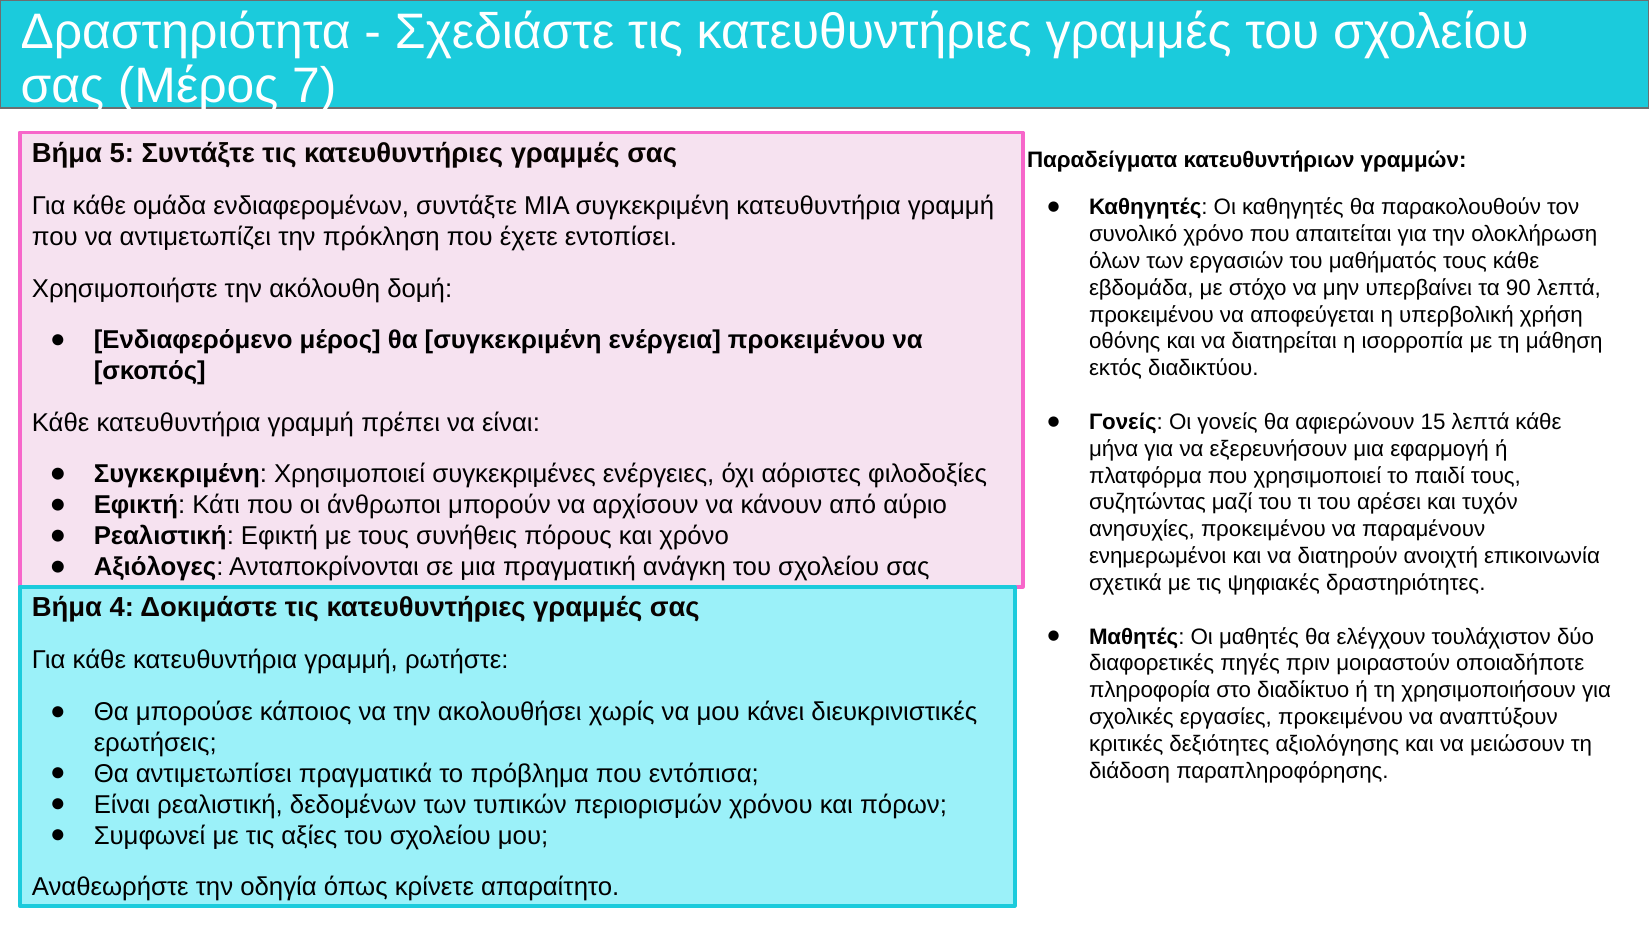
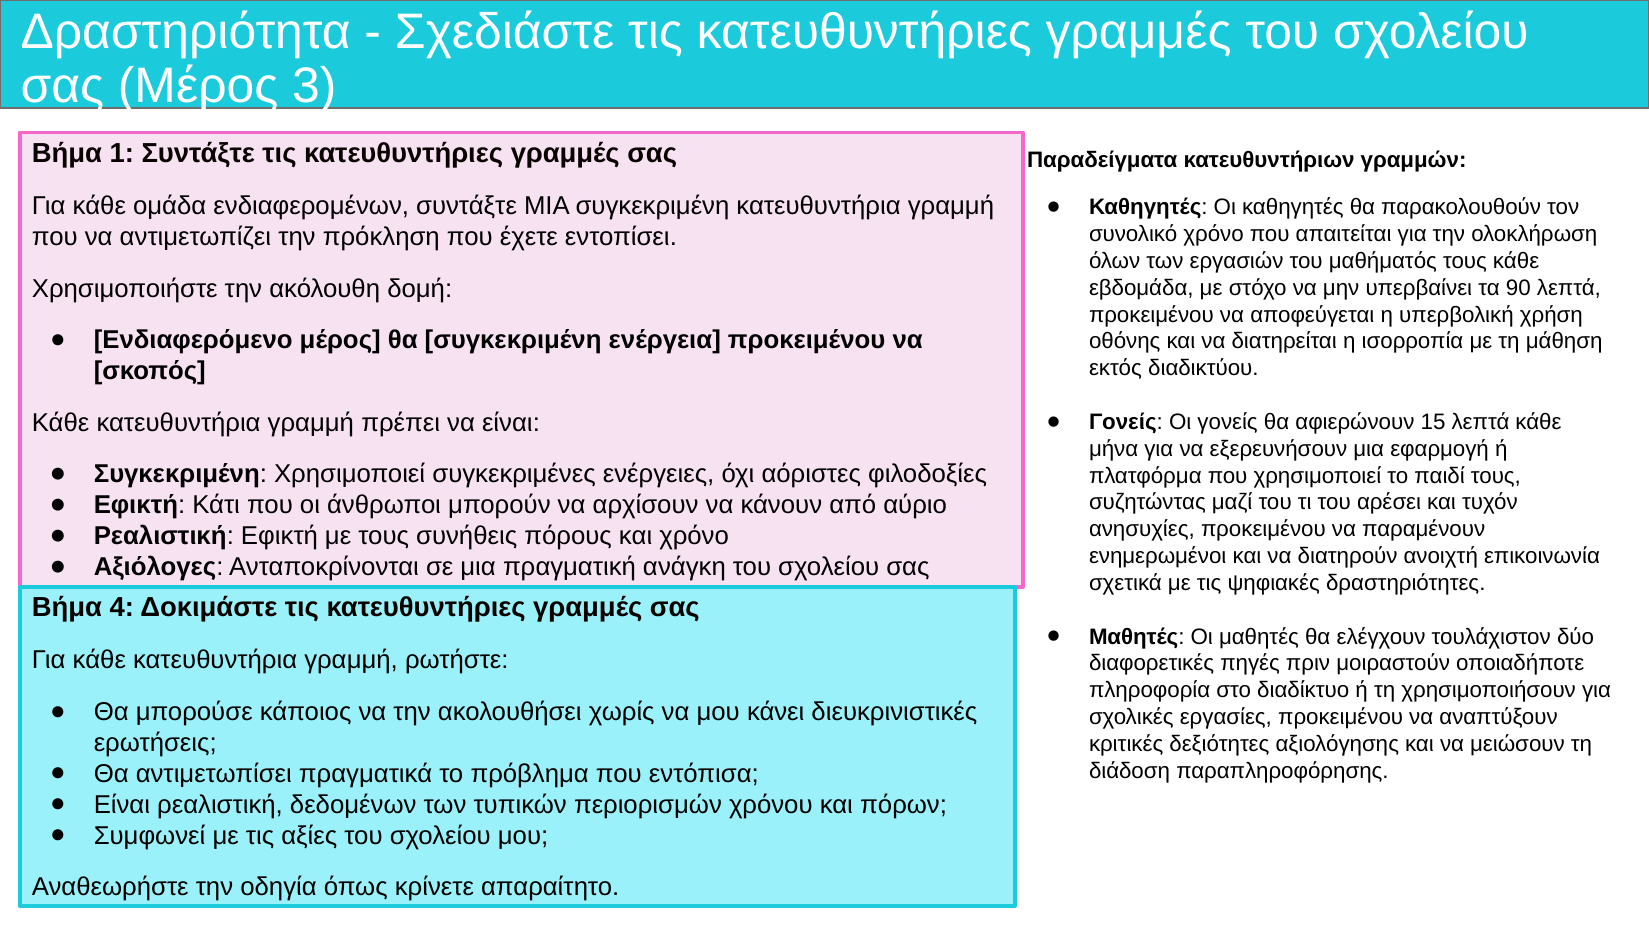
7: 7 -> 3
5: 5 -> 1
